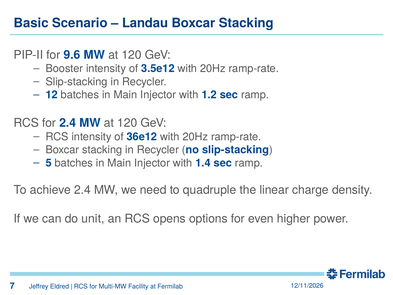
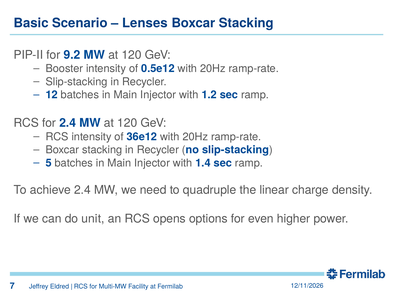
Landau: Landau -> Lenses
9.6: 9.6 -> 9.2
3.5e12: 3.5e12 -> 0.5e12
